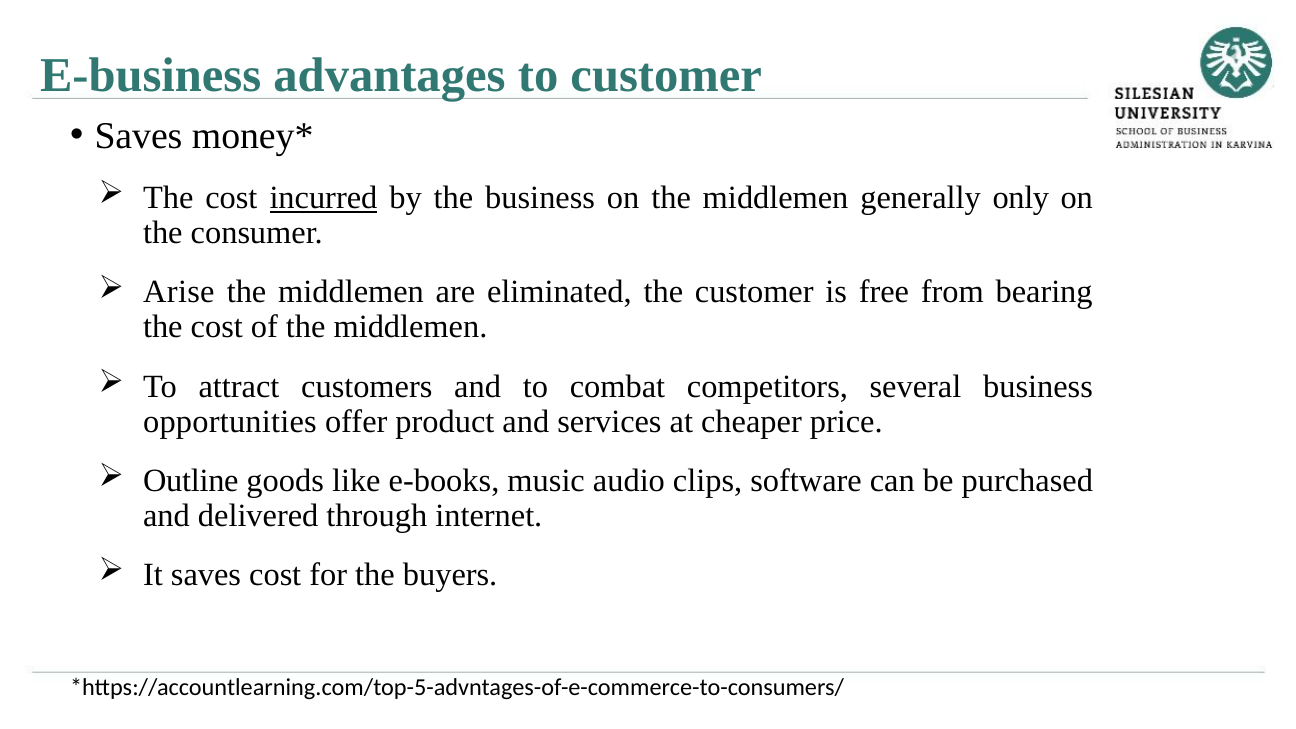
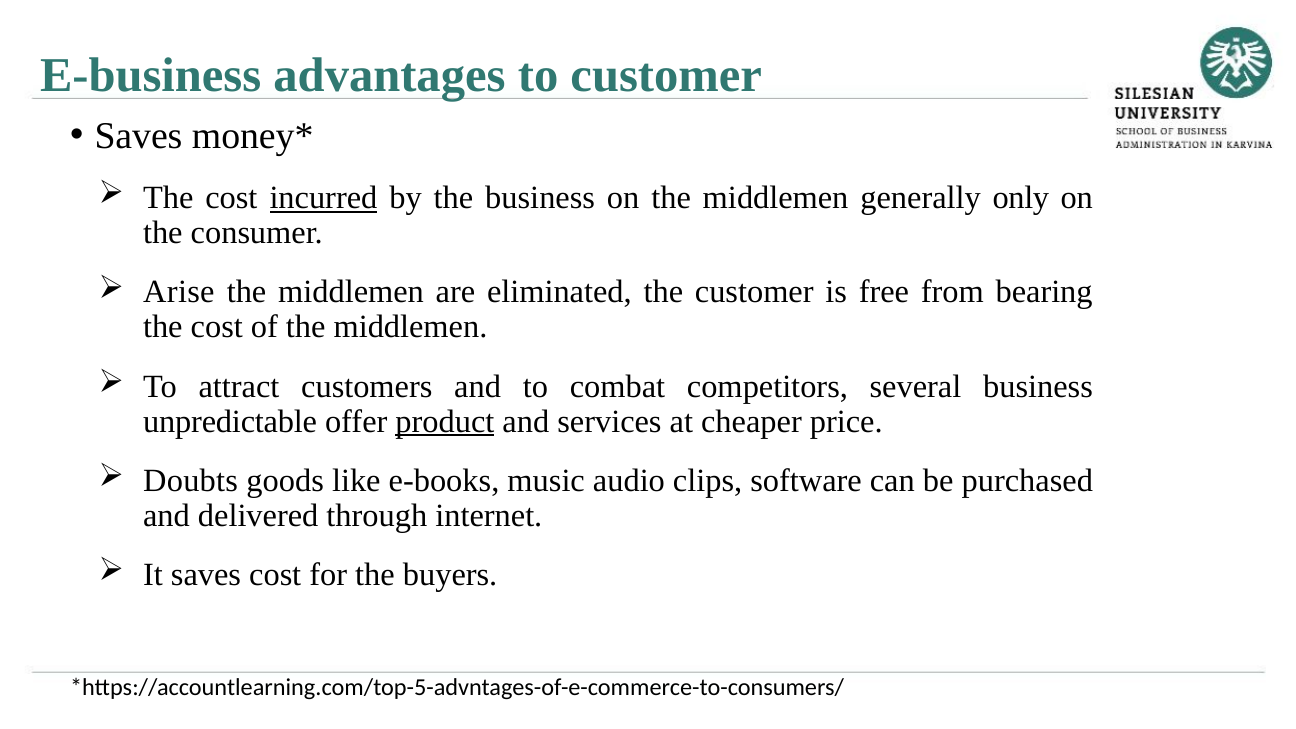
opportunities: opportunities -> unpredictable
product underline: none -> present
Outline: Outline -> Doubts
